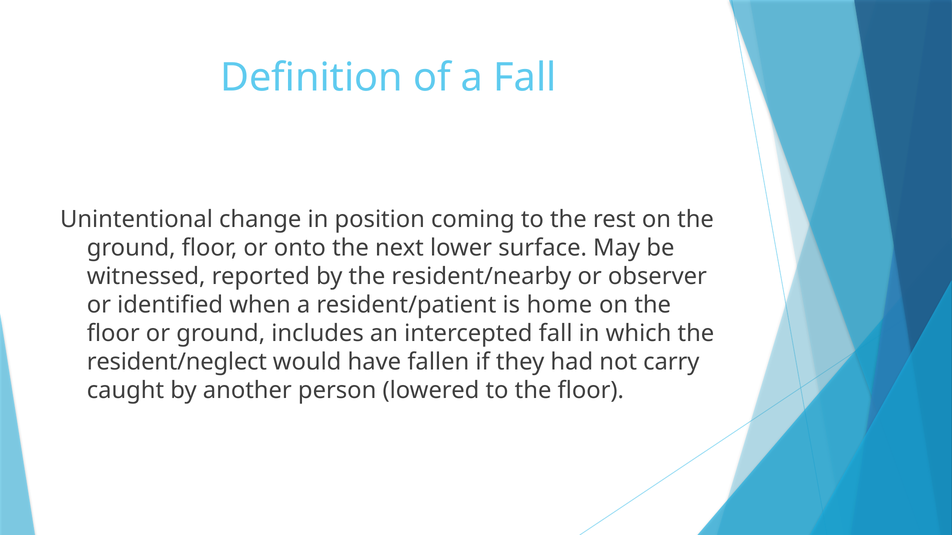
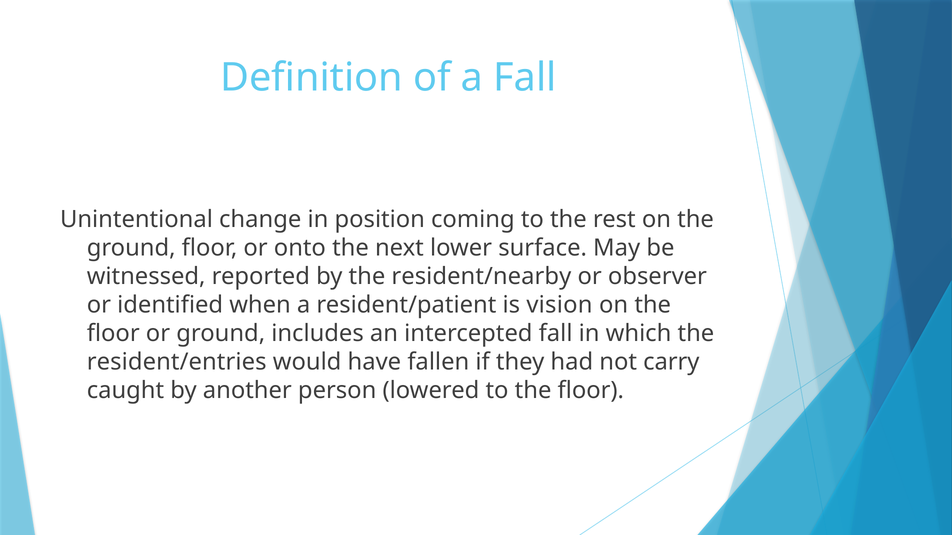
home: home -> vision
resident/neglect: resident/neglect -> resident/entries
